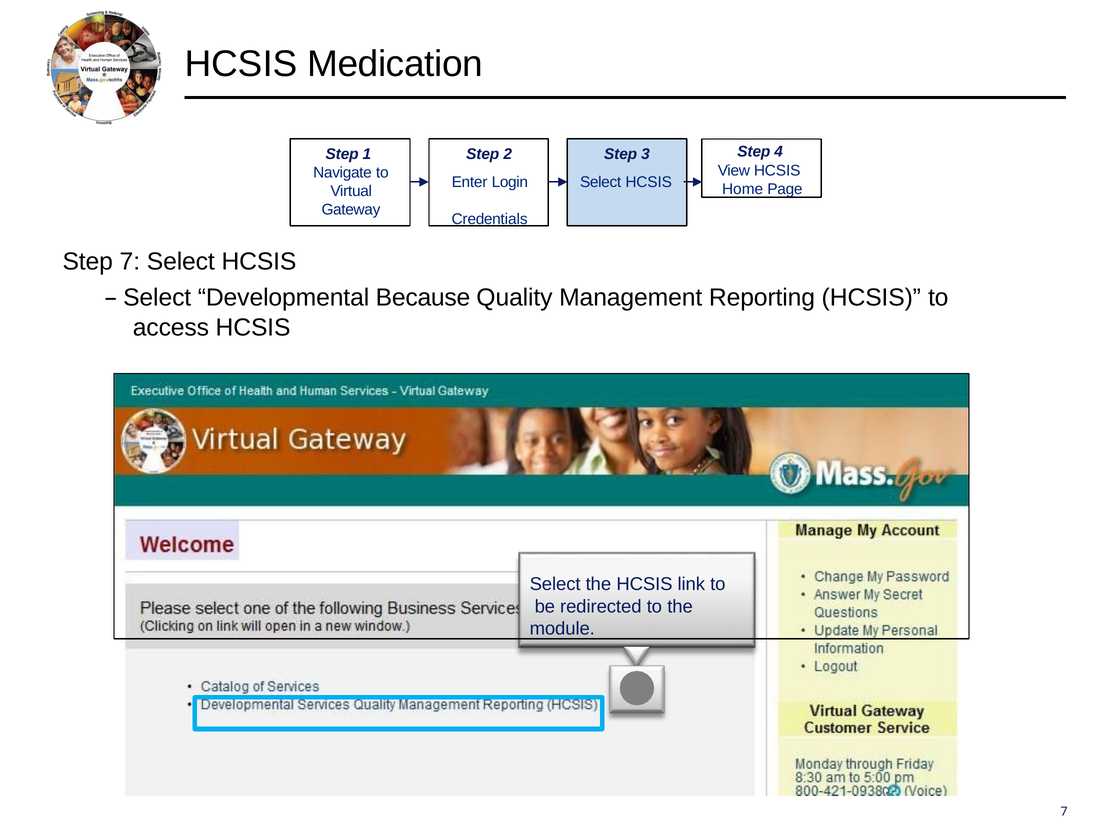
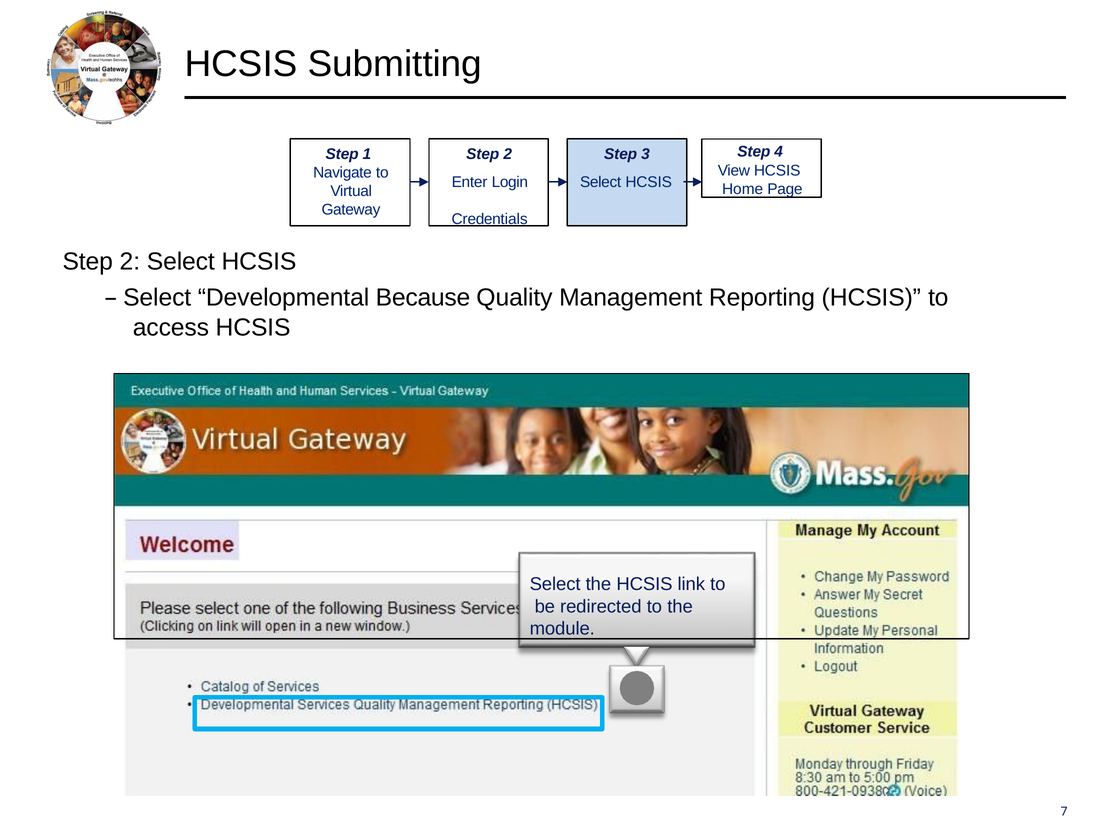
Medication: Medication -> Submitting
7 at (130, 262): 7 -> 2
